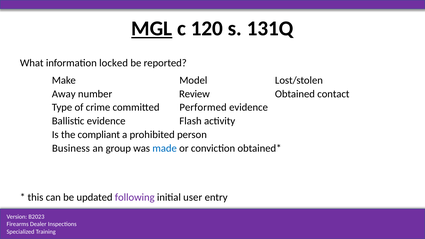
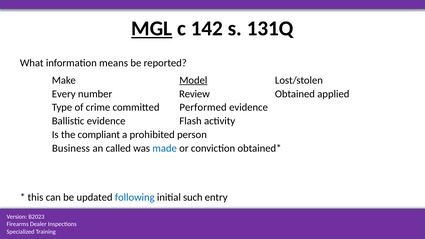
120: 120 -> 142
locked: locked -> means
Model underline: none -> present
Away: Away -> Every
contact: contact -> applied
group: group -> called
following colour: purple -> blue
user: user -> such
